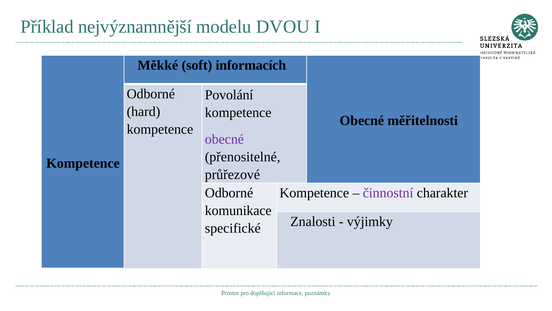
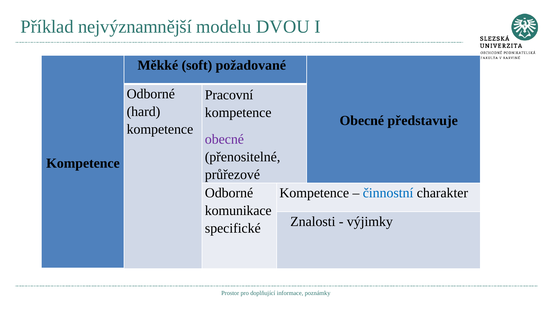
informacích: informacích -> požadované
Povolání: Povolání -> Pracovní
měřitelnosti: měřitelnosti -> představuje
činnostní colour: purple -> blue
